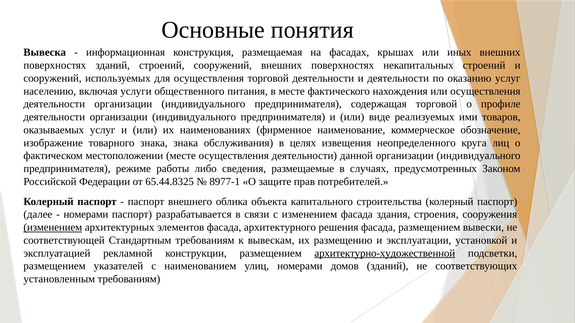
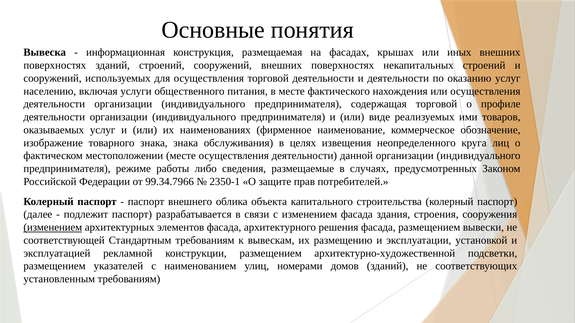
65.44.8325: 65.44.8325 -> 99.34.7966
8977-1: 8977-1 -> 2350-1
номерами at (86, 215): номерами -> подлежит
архитектурно-художественной underline: present -> none
